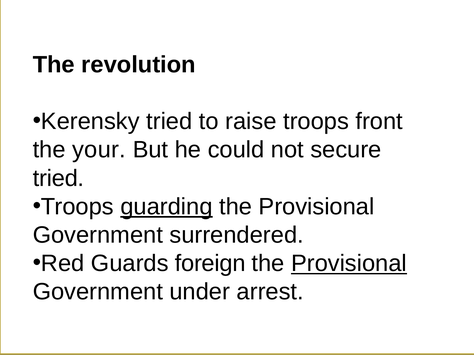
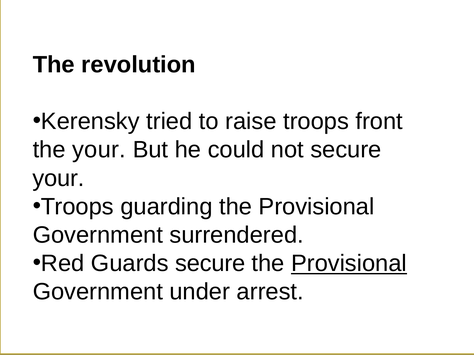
tried at (58, 178): tried -> your
guarding underline: present -> none
Guards foreign: foreign -> secure
